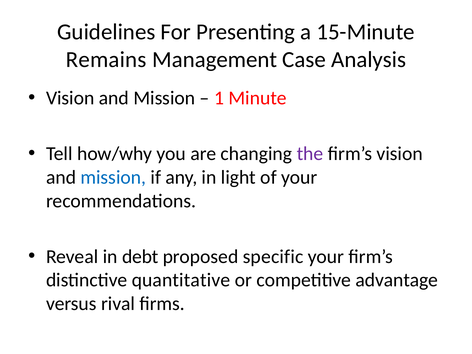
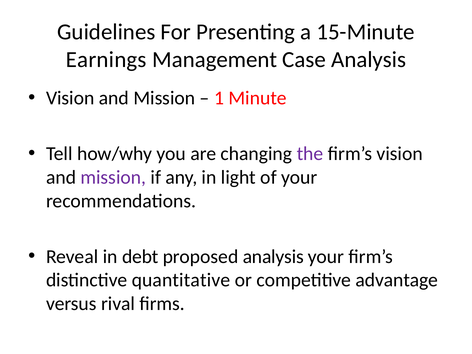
Remains: Remains -> Earnings
mission at (113, 177) colour: blue -> purple
proposed specific: specific -> analysis
